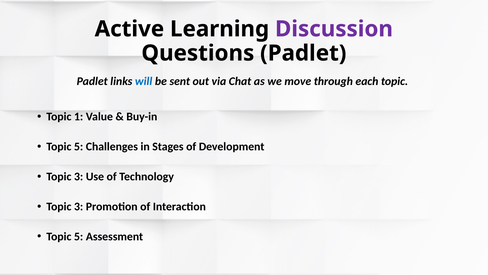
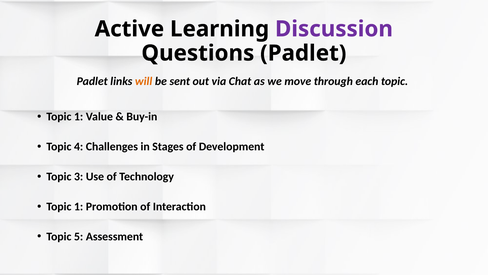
will colour: blue -> orange
5 at (79, 146): 5 -> 4
3 at (79, 206): 3 -> 1
